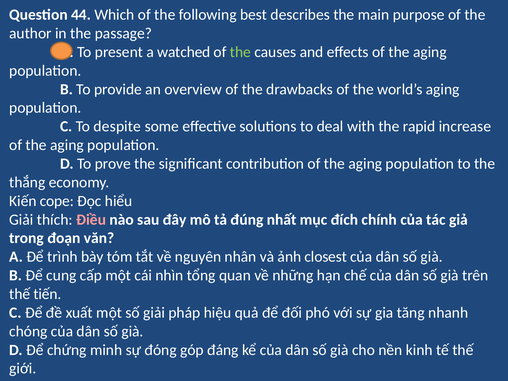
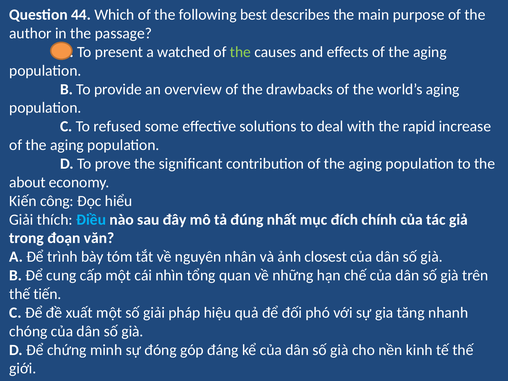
despite: despite -> refused
thắng: thắng -> about
cope: cope -> công
Điều colour: pink -> light blue
